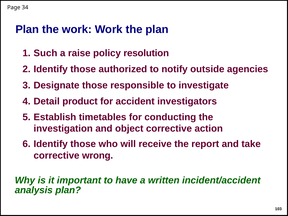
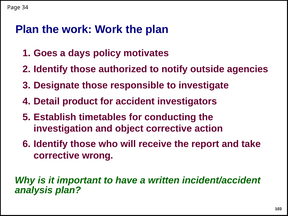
Such: Such -> Goes
raise: raise -> days
resolution: resolution -> motivates
